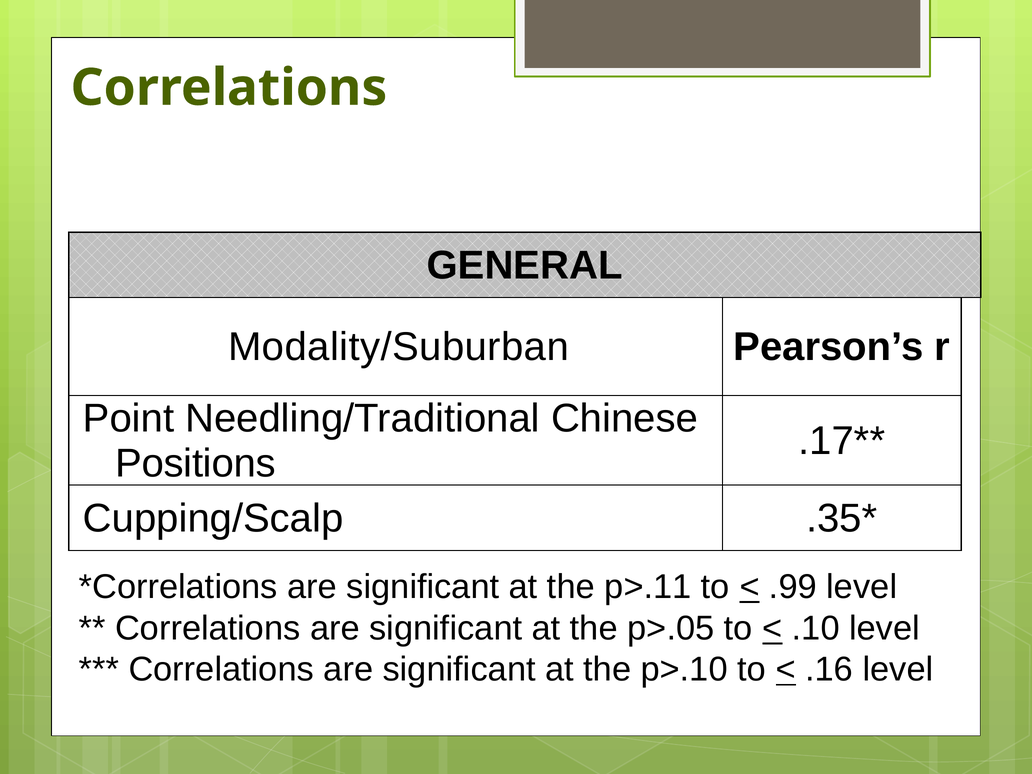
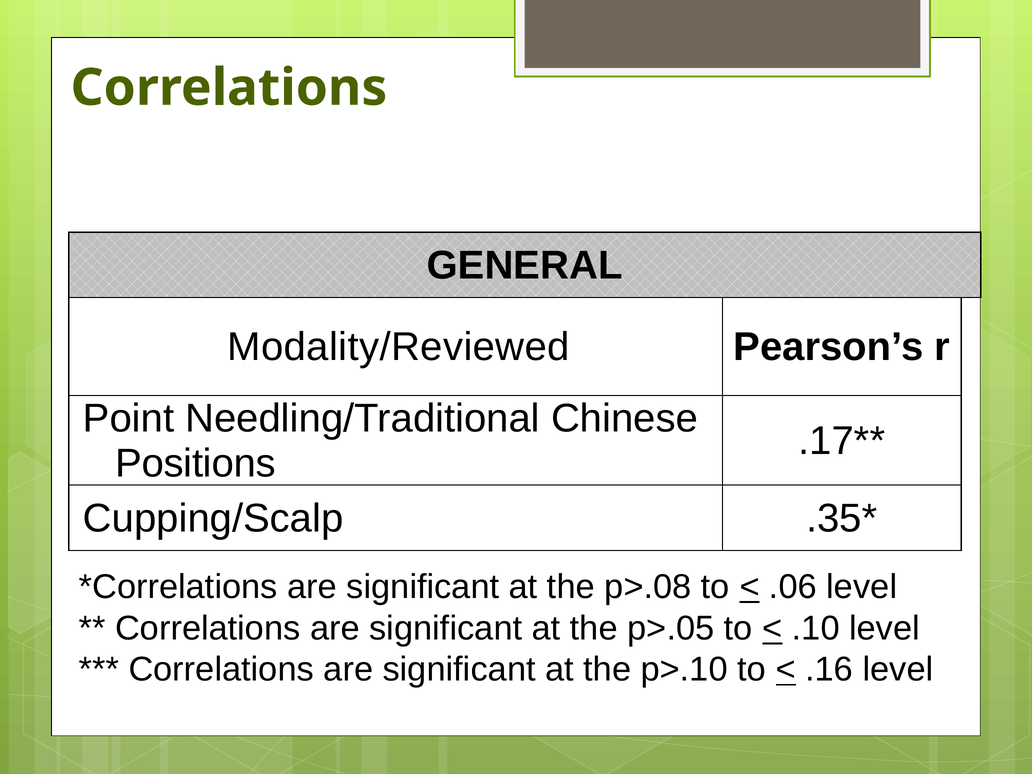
Modality/Suburban: Modality/Suburban -> Modality/Reviewed
p>.11: p>.11 -> p>.08
.99: .99 -> .06
